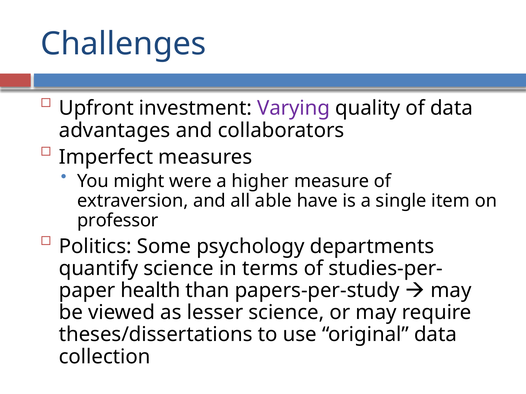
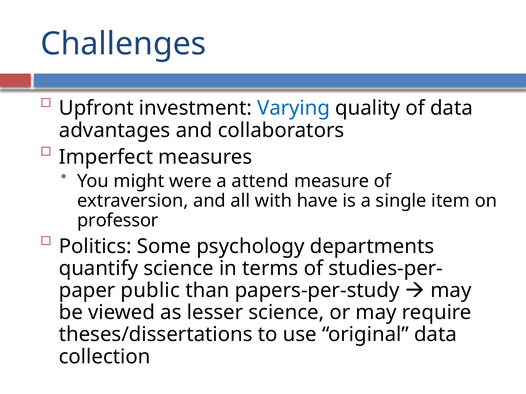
Varying colour: purple -> blue
higher: higher -> attend
able: able -> with
health: health -> public
